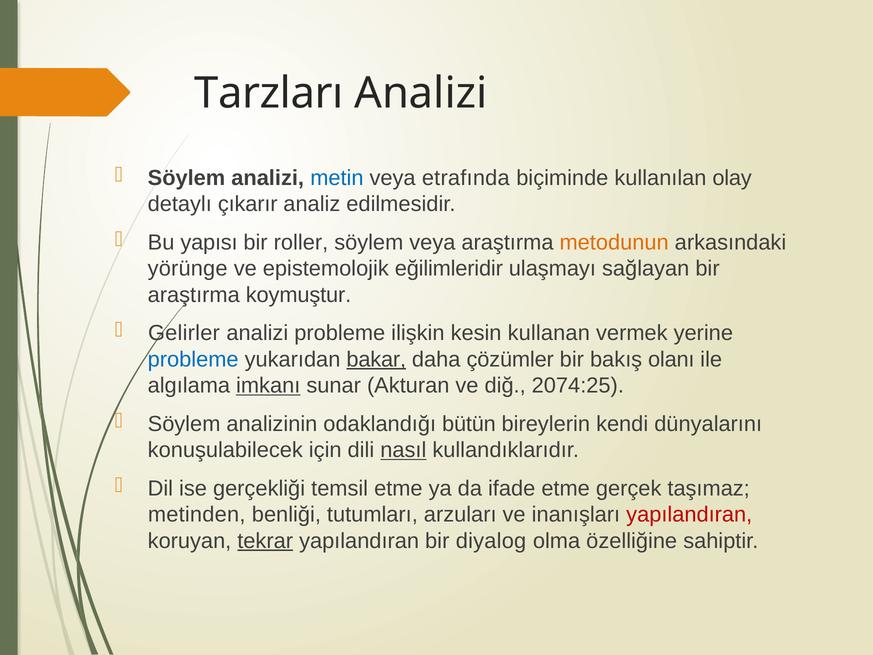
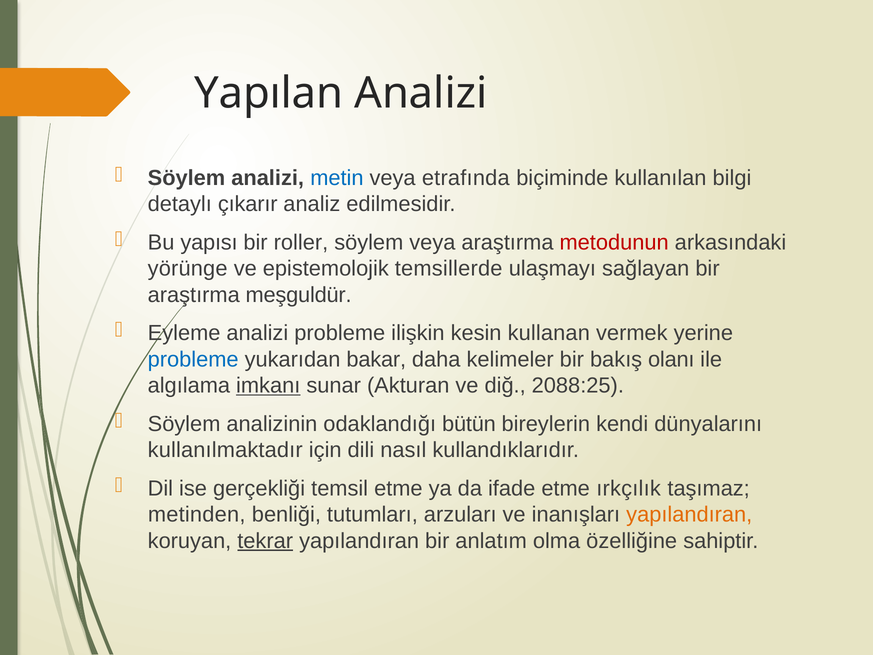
Tarzları: Tarzları -> Yapılan
olay: olay -> bilgi
metodunun colour: orange -> red
eğilimleridir: eğilimleridir -> temsillerde
koymuştur: koymuştur -> meşguldür
Gelirler: Gelirler -> Eyleme
bakar underline: present -> none
çözümler: çözümler -> kelimeler
2074:25: 2074:25 -> 2088:25
konuşulabilecek: konuşulabilecek -> kullanılmaktadır
nasıl underline: present -> none
gerçek: gerçek -> ırkçılık
yapılandıran at (689, 514) colour: red -> orange
diyalog: diyalog -> anlatım
